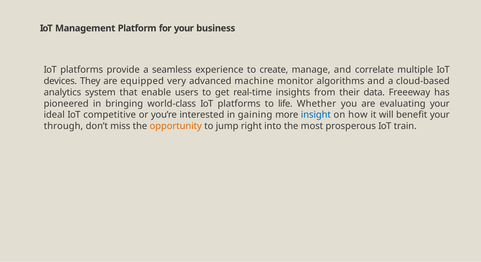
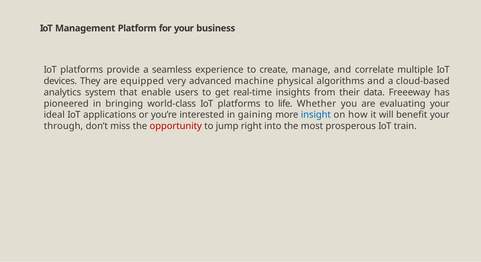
monitor: monitor -> physical
competitive: competitive -> applications
opportunity colour: orange -> red
